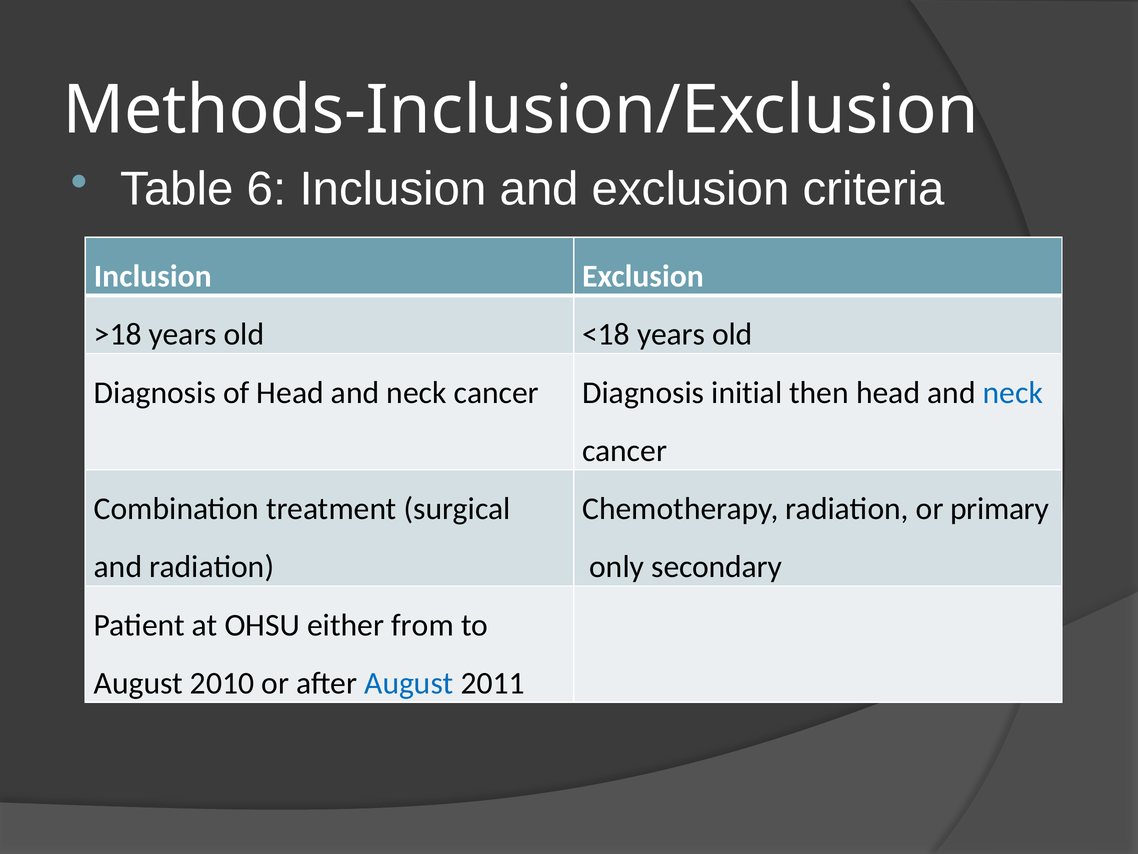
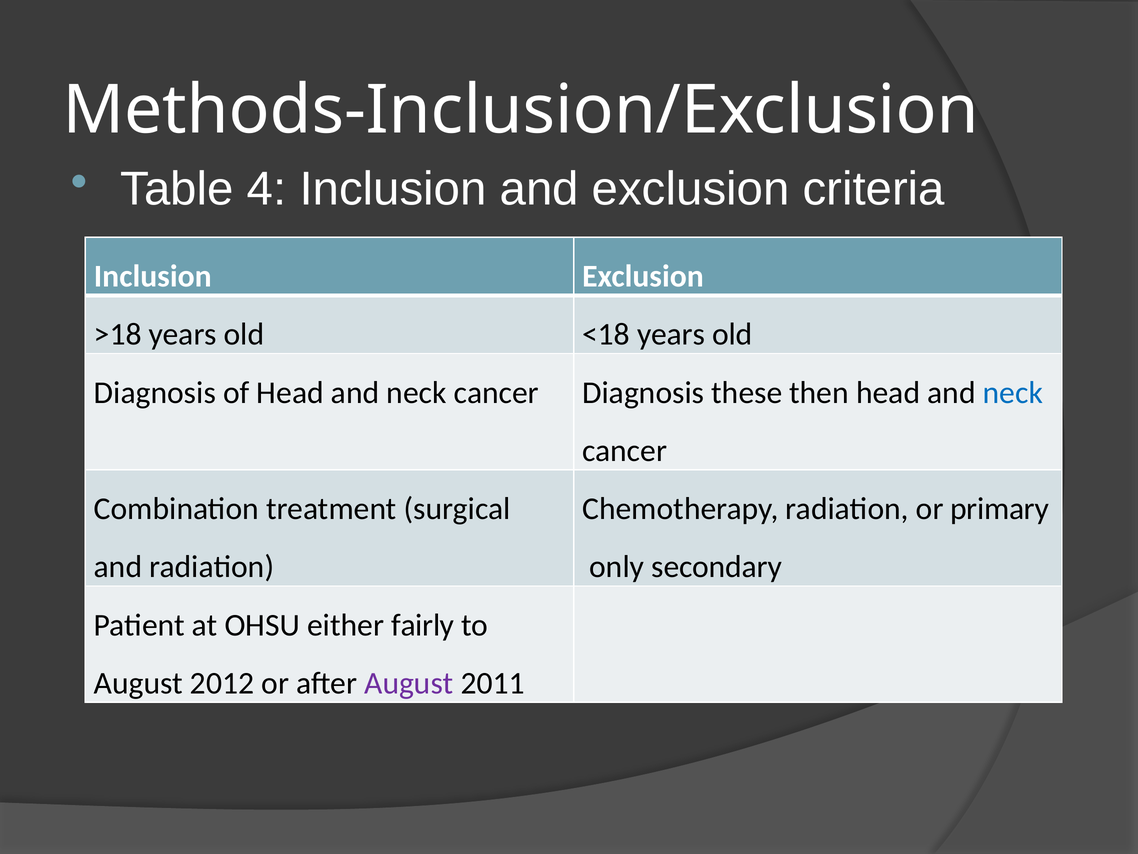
6: 6 -> 4
initial: initial -> these
from: from -> fairly
2010: 2010 -> 2012
August at (409, 683) colour: blue -> purple
